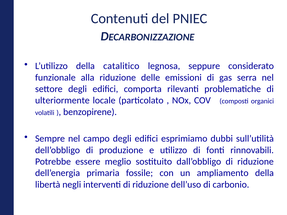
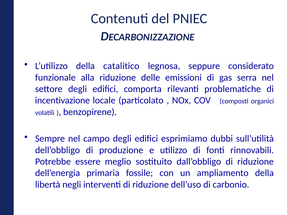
ulteriormente: ulteriormente -> incentivazione
